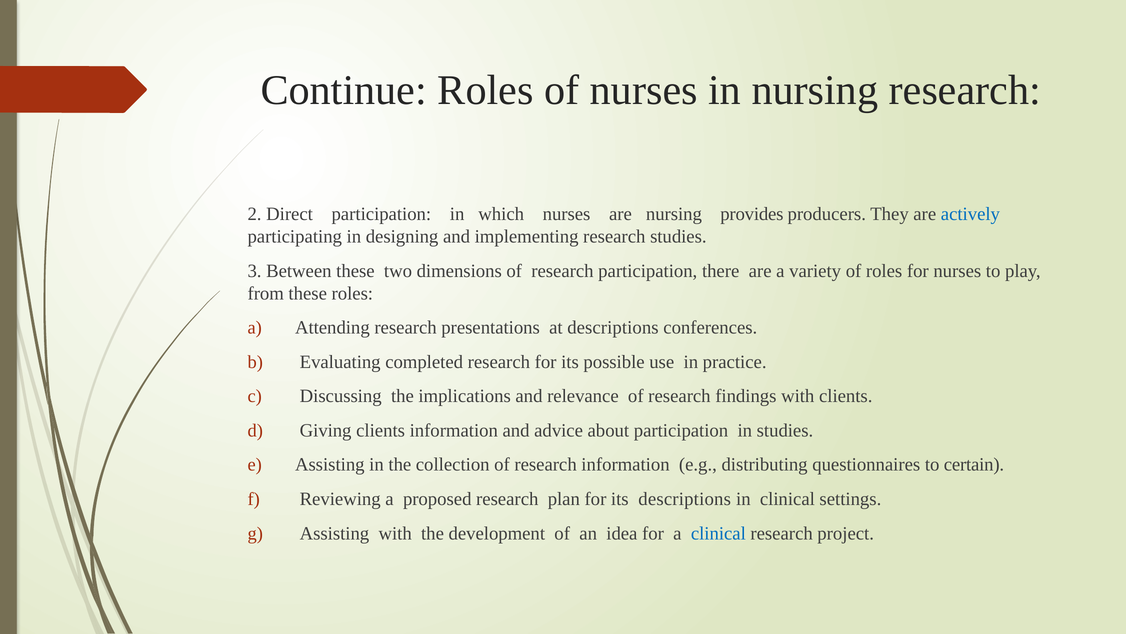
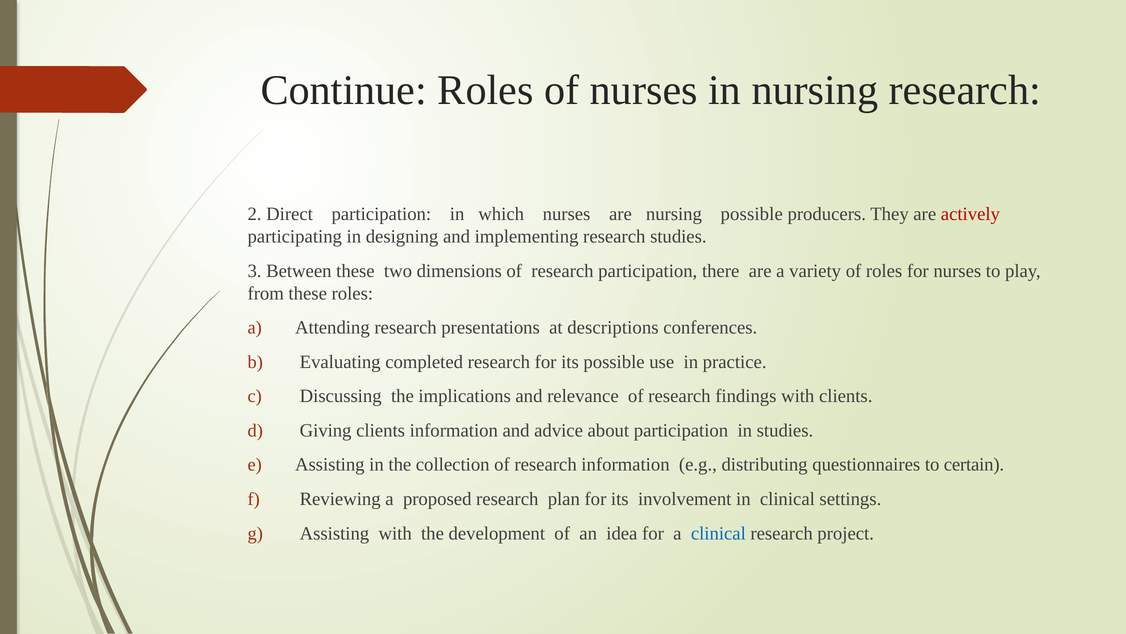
nursing provides: provides -> possible
actively colour: blue -> red
its descriptions: descriptions -> involvement
